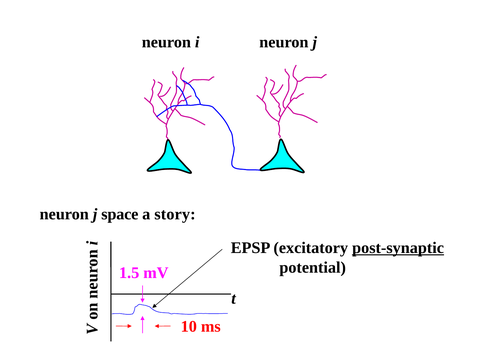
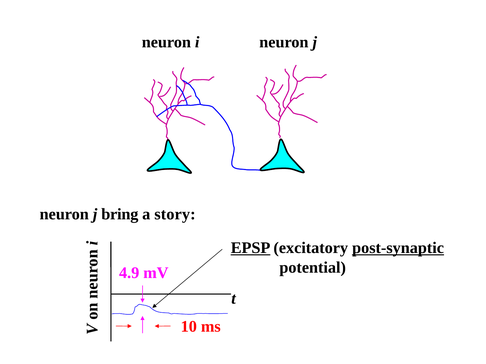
space: space -> bring
EPSP underline: none -> present
1.5: 1.5 -> 4.9
